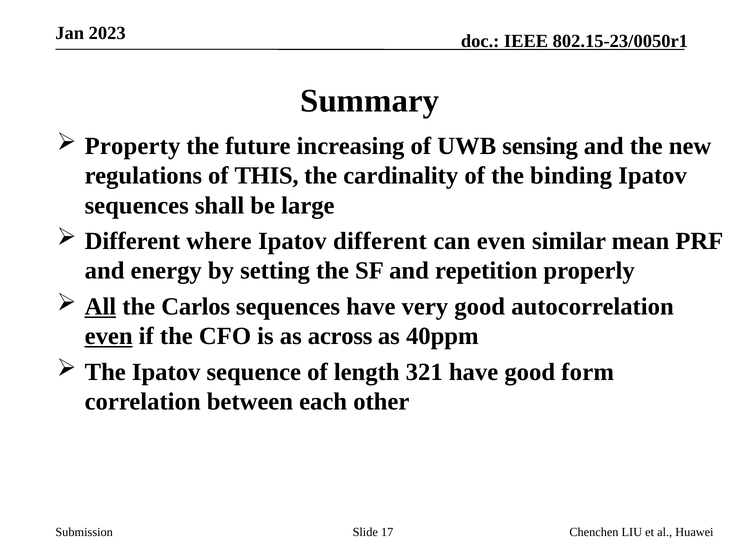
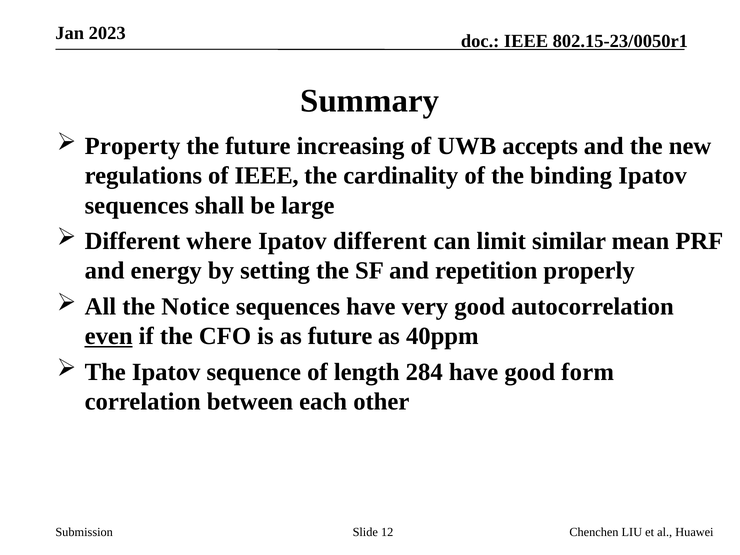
sensing: sensing -> accepts
of THIS: THIS -> IEEE
can even: even -> limit
All underline: present -> none
Carlos: Carlos -> Notice
as across: across -> future
321: 321 -> 284
17: 17 -> 12
